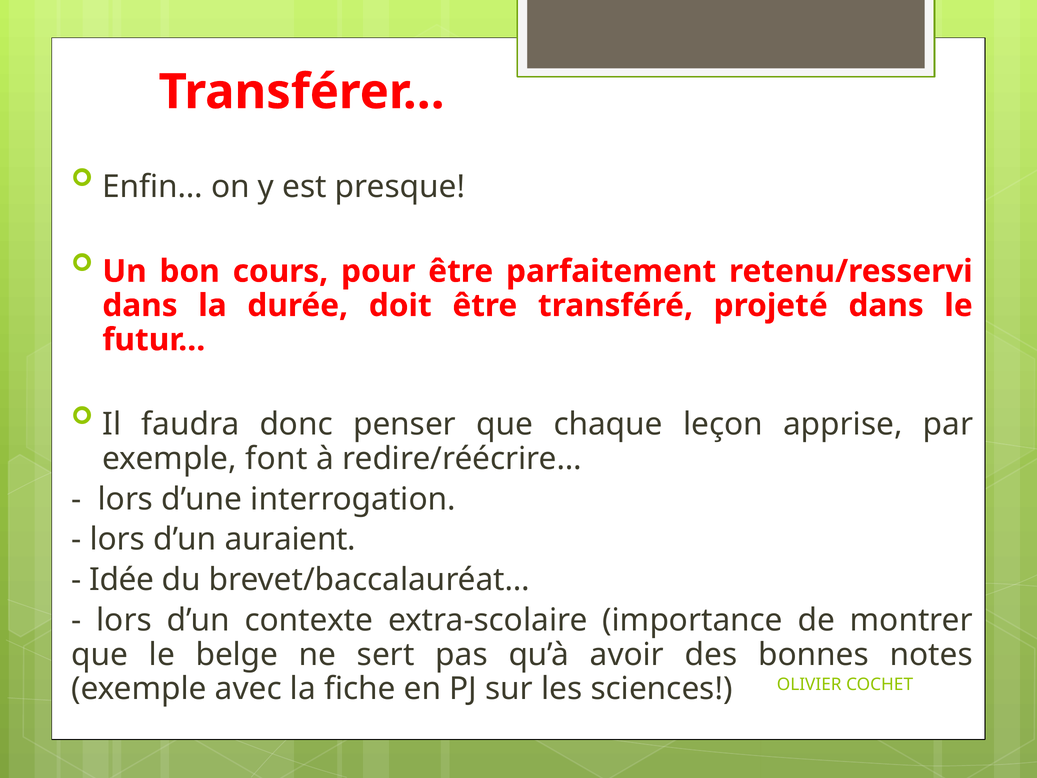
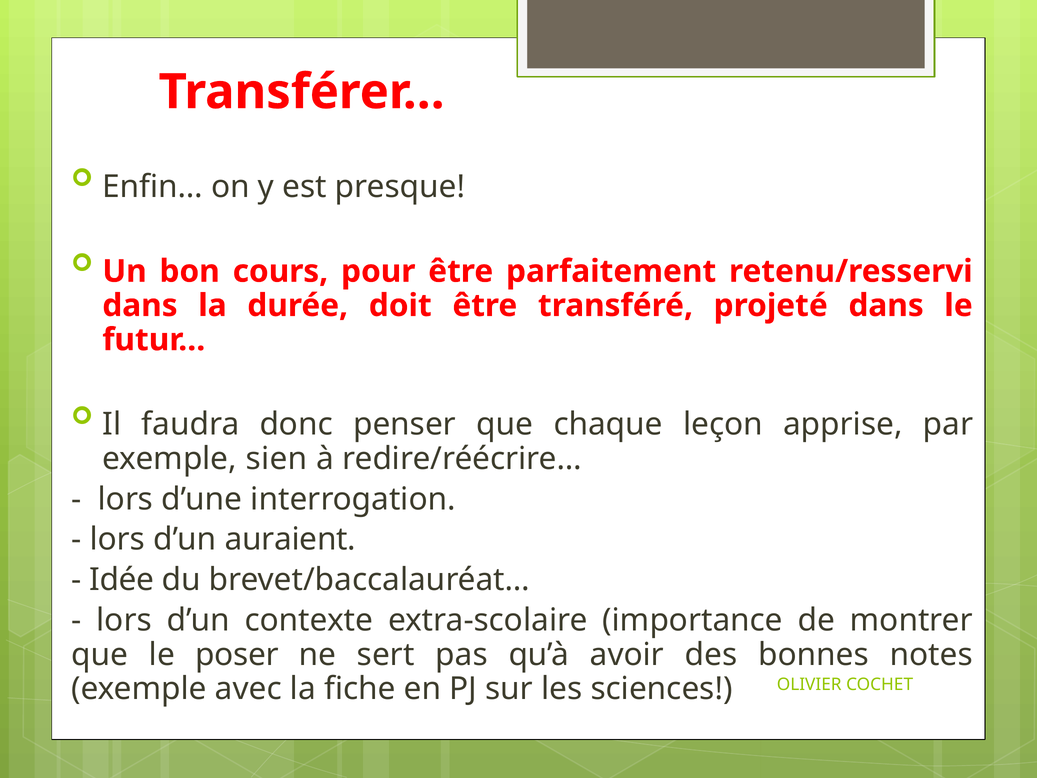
font: font -> sien
belge: belge -> poser
